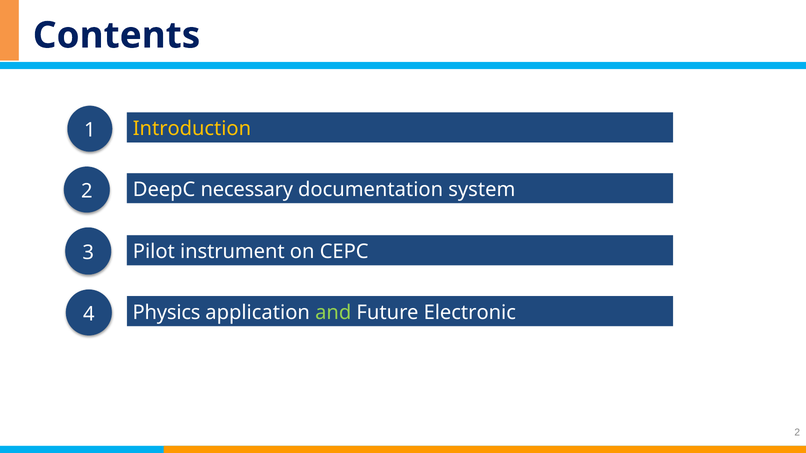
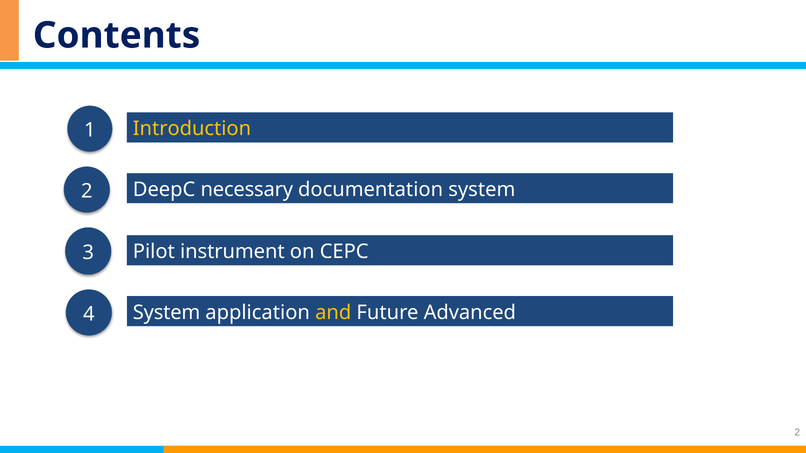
Physics at (167, 313): Physics -> System
and colour: light green -> yellow
Electronic: Electronic -> Advanced
